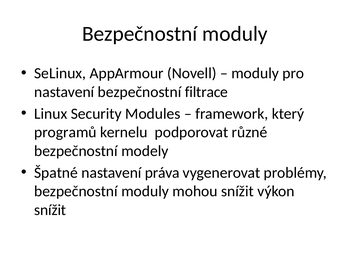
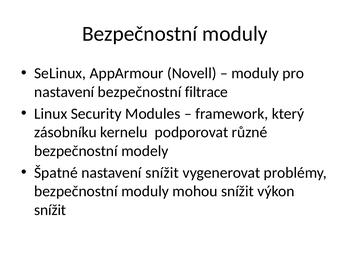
programů: programů -> zásobníku
nastavení práva: práva -> snížit
